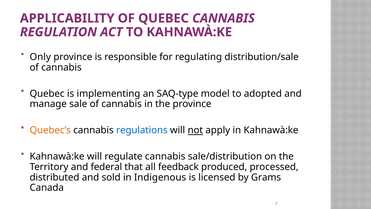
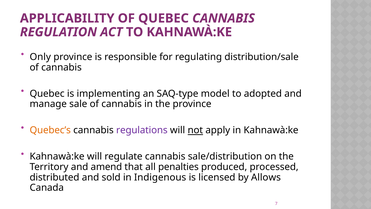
regulations colour: blue -> purple
federal: federal -> amend
feedback: feedback -> penalties
Grams: Grams -> Allows
